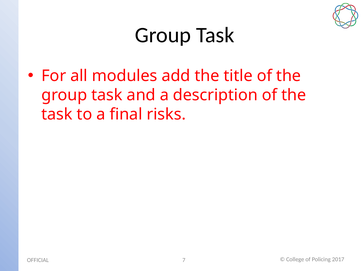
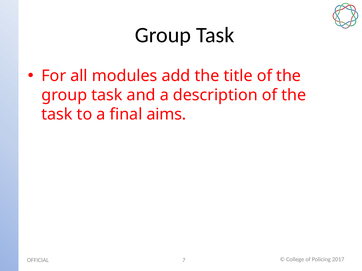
risks: risks -> aims
